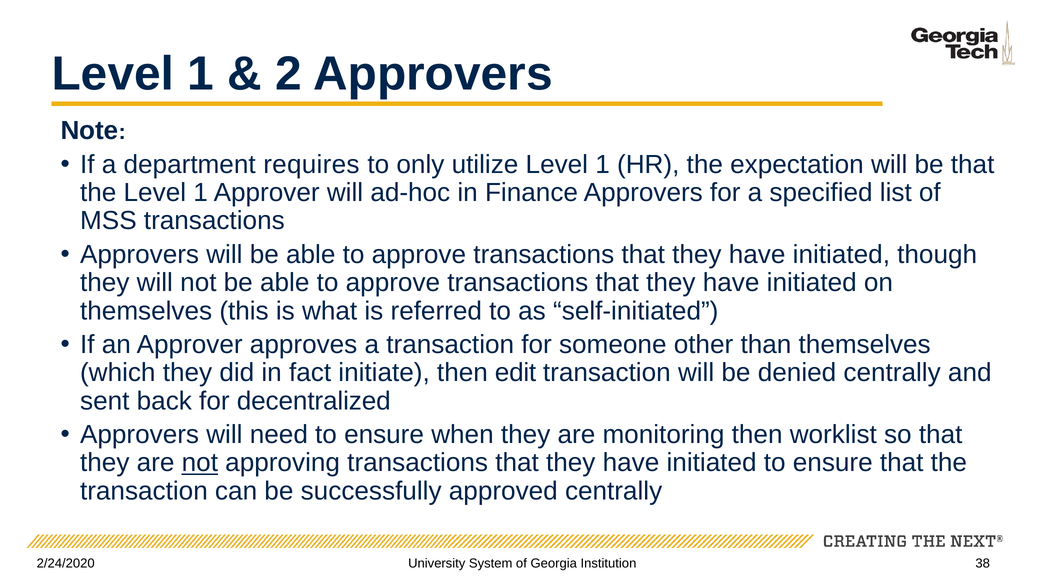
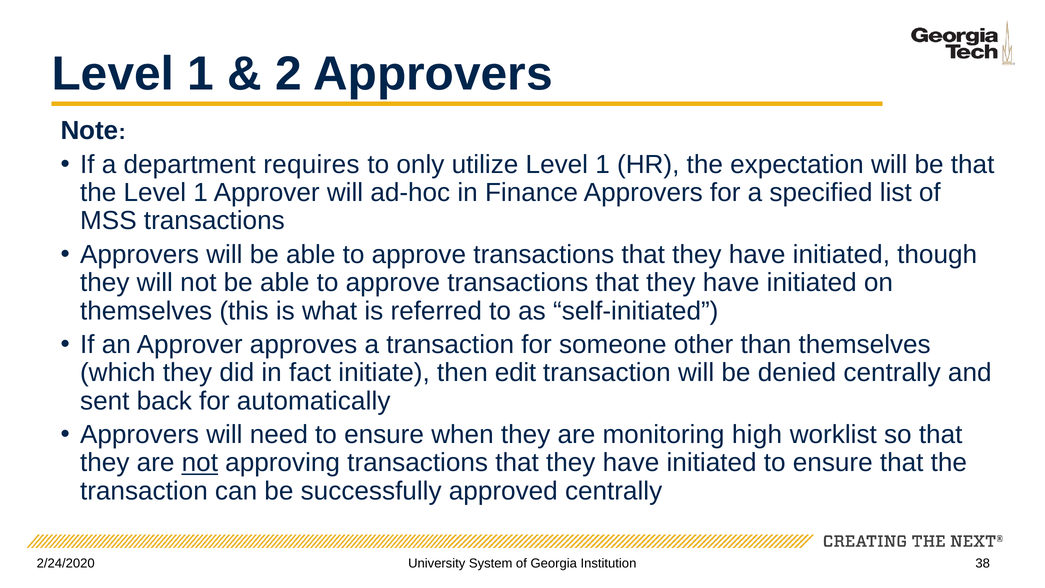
decentralized: decentralized -> automatically
monitoring then: then -> high
